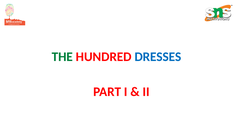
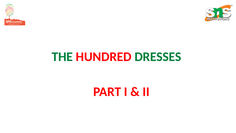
DRESSES colour: blue -> green
